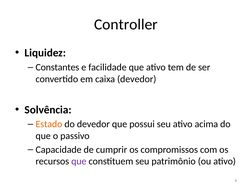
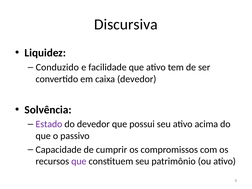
Controller: Controller -> Discursiva
Constantes: Constantes -> Conduzido
Estado colour: orange -> purple
